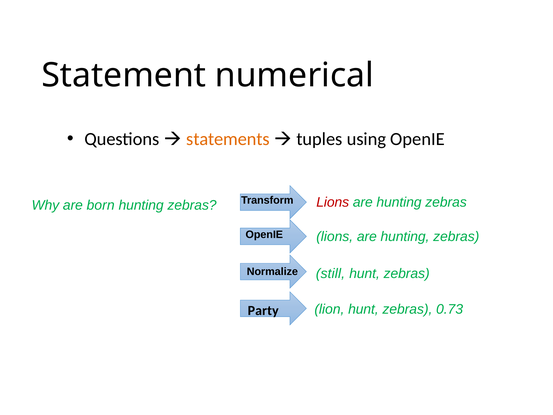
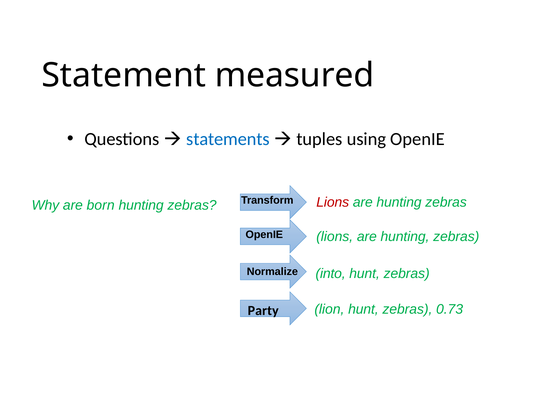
numerical: numerical -> measured
statements colour: orange -> blue
still: still -> into
